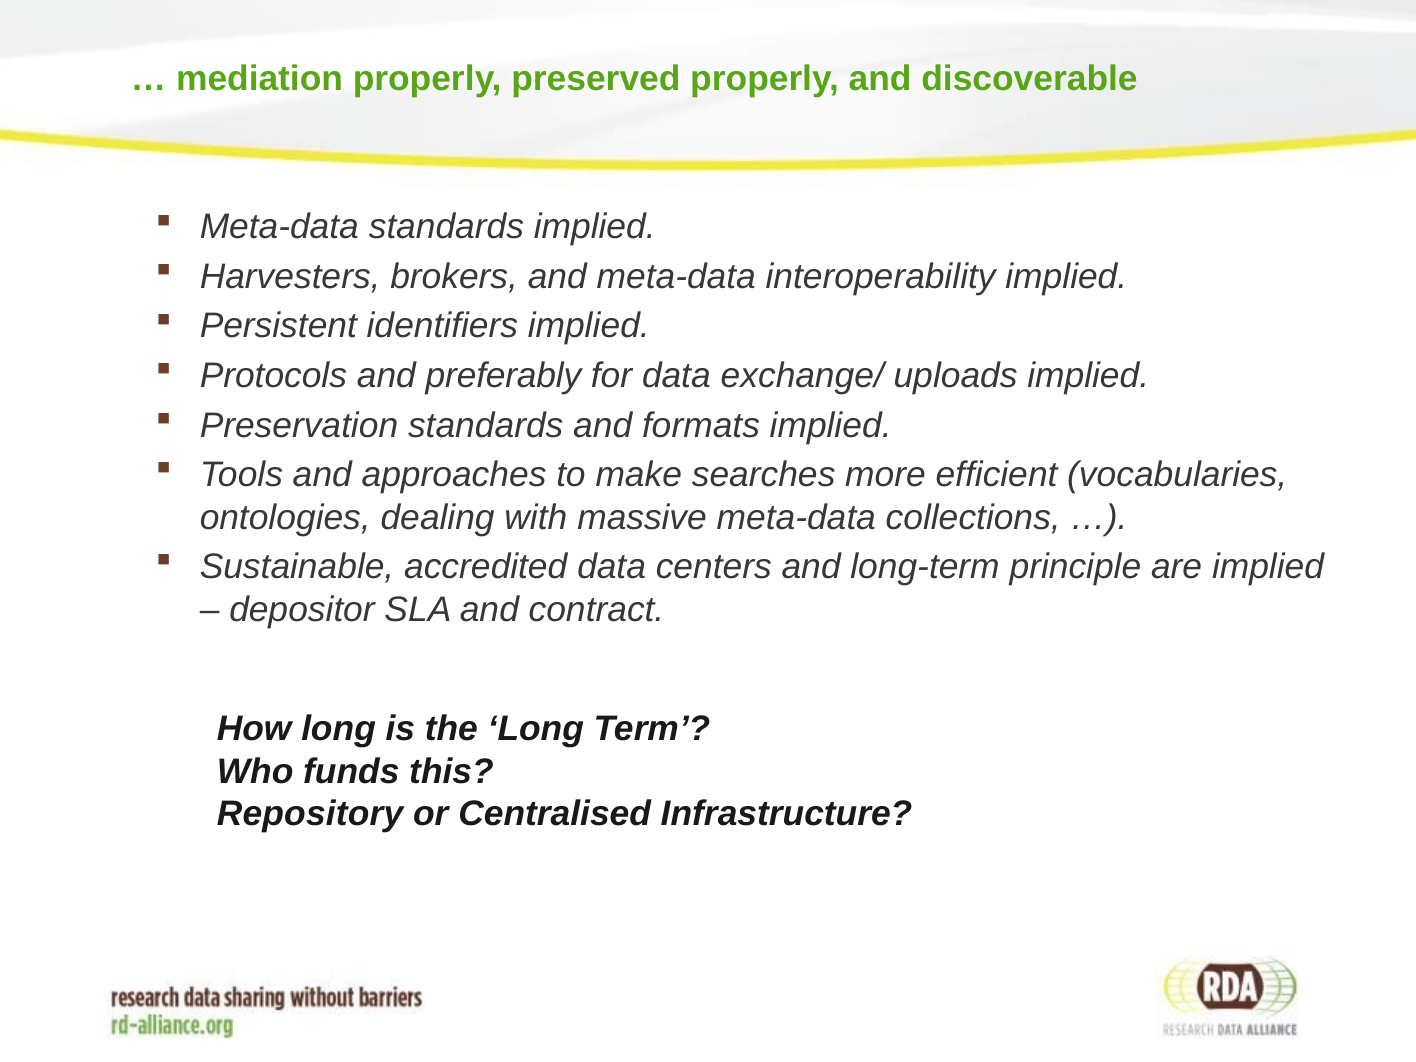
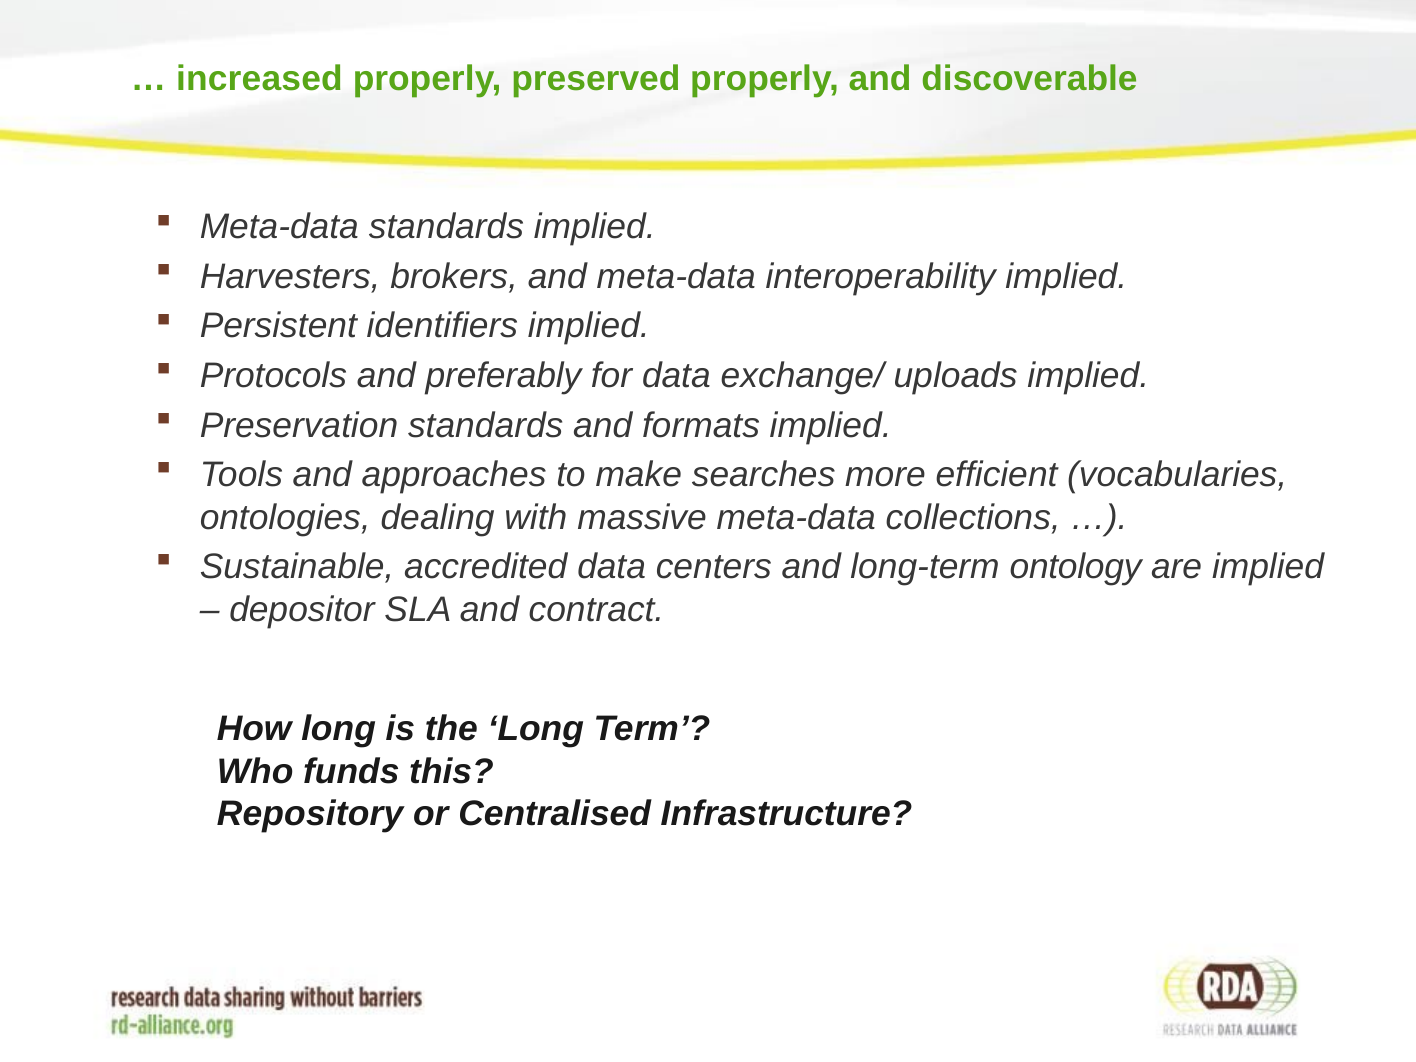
mediation: mediation -> increased
principle: principle -> ontology
